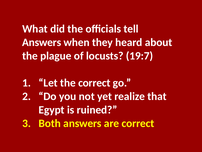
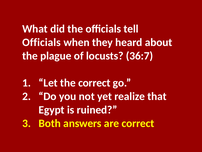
Answers at (42, 42): Answers -> Officials
19:7: 19:7 -> 36:7
